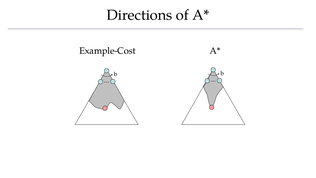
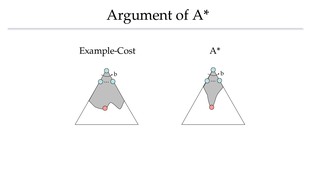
Directions: Directions -> Argument
